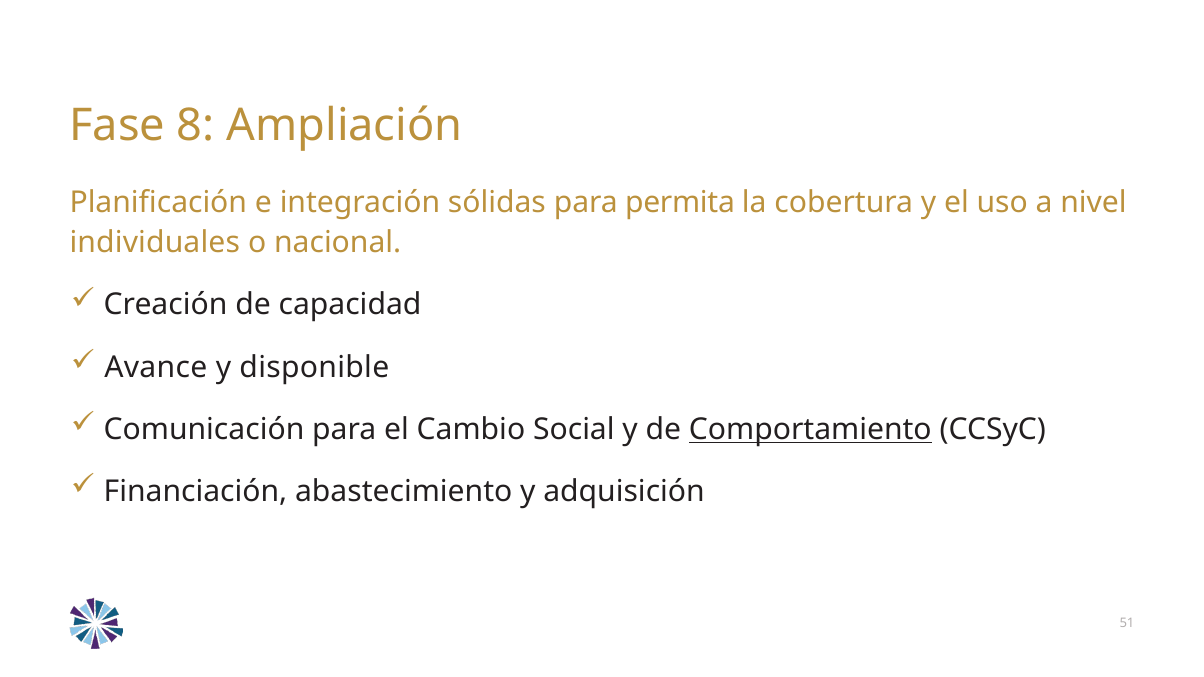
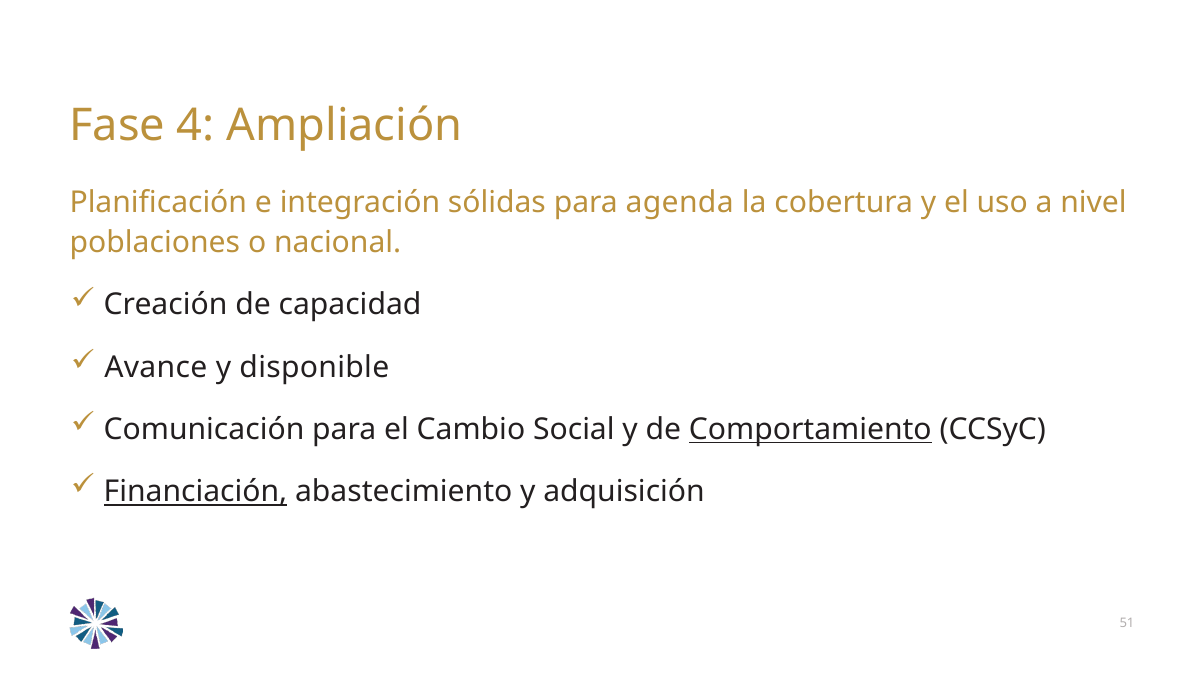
8: 8 -> 4
permita: permita -> agenda
individuales: individuales -> poblaciones
Financiación underline: none -> present
